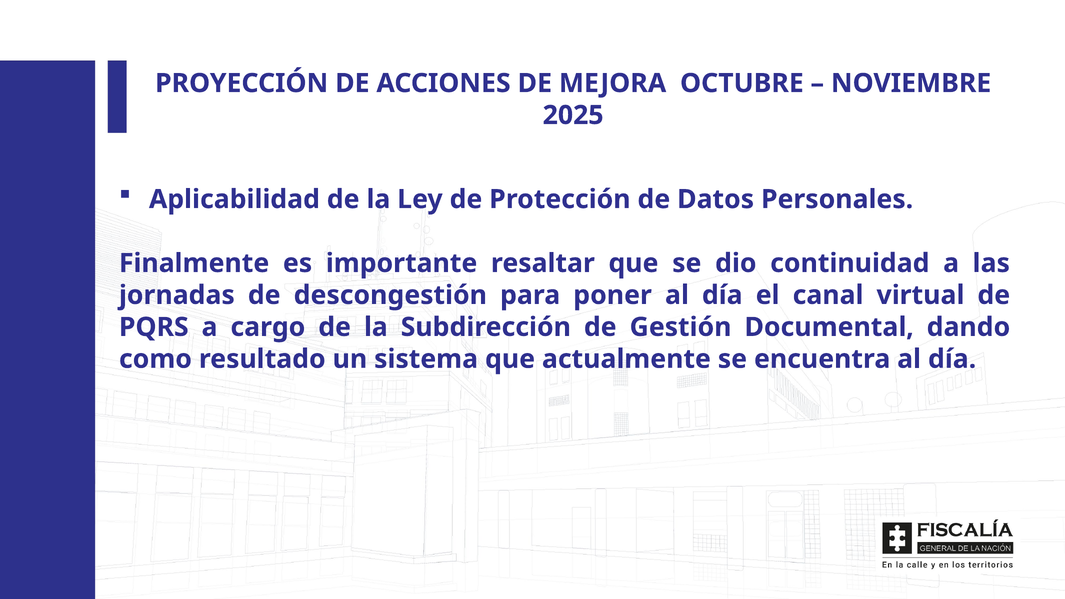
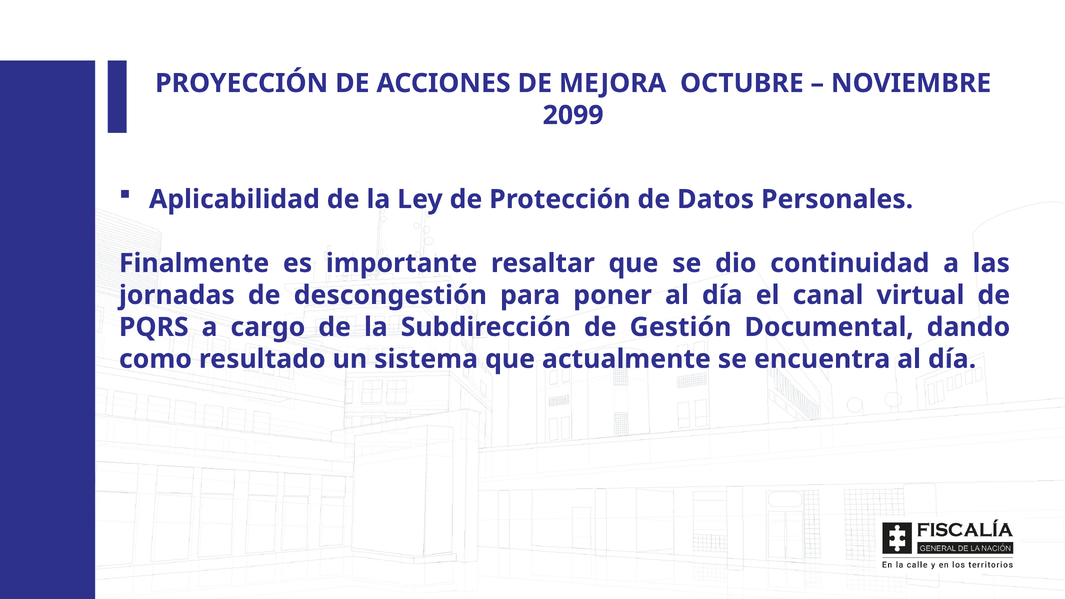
2025: 2025 -> 2099
